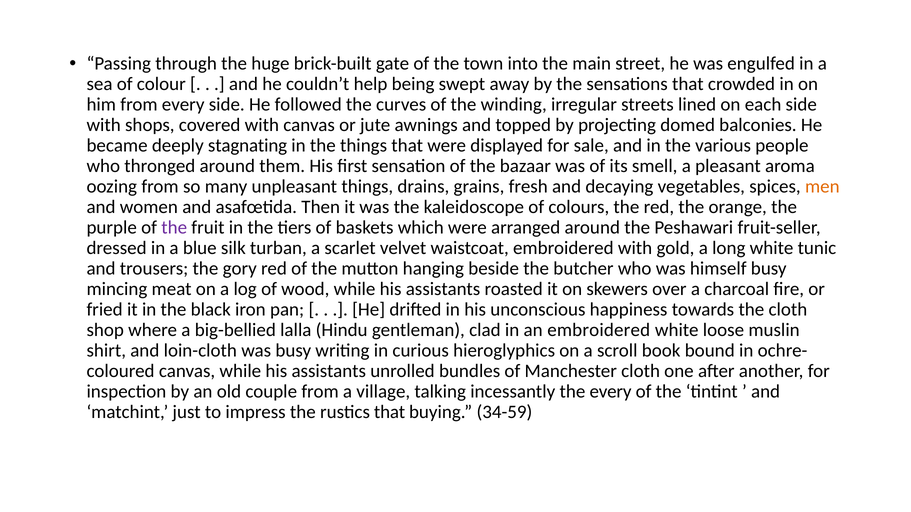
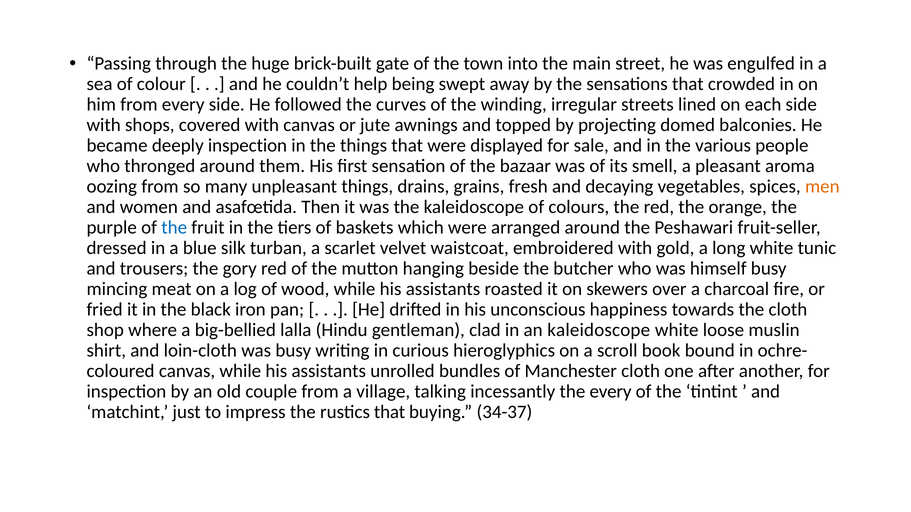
deeply stagnating: stagnating -> inspection
the at (174, 228) colour: purple -> blue
an embroidered: embroidered -> kaleidoscope
34-59: 34-59 -> 34-37
